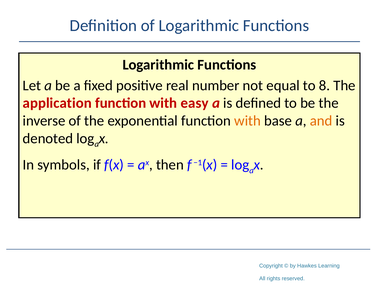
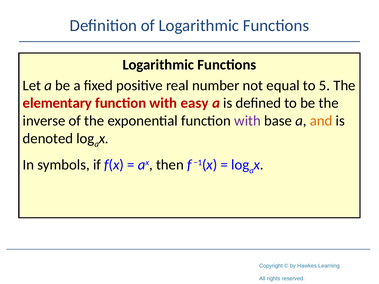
8: 8 -> 5
application: application -> elementary
with at (248, 121) colour: orange -> purple
